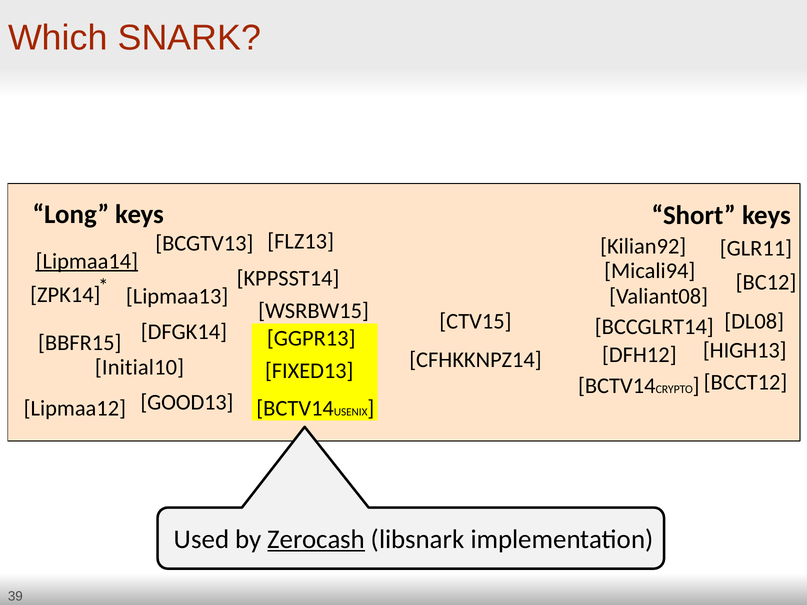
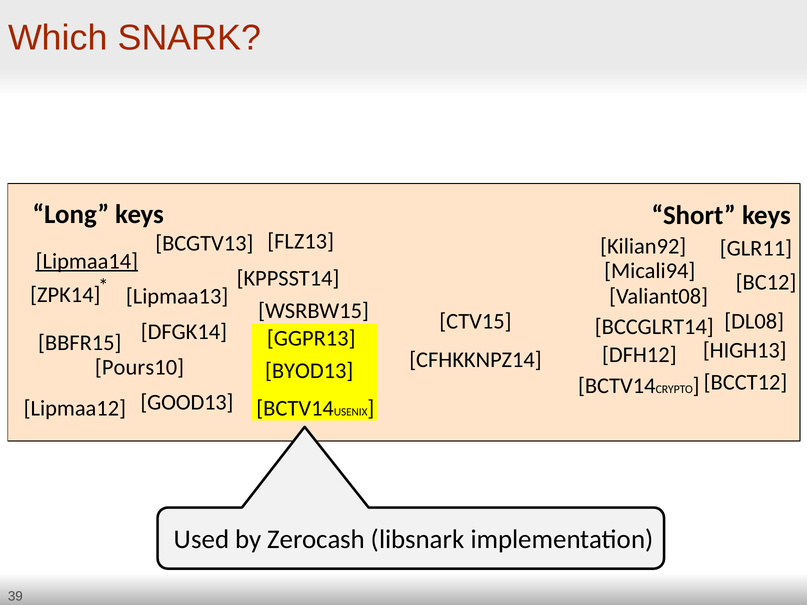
Initial10: Initial10 -> Pours10
FIXED13: FIXED13 -> BYOD13
Zerocash underline: present -> none
